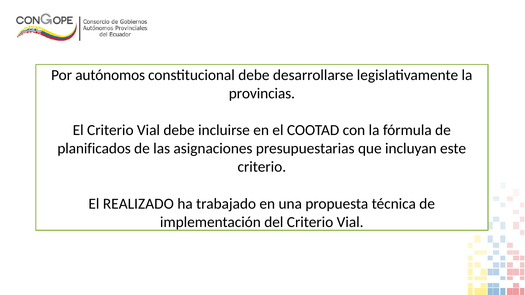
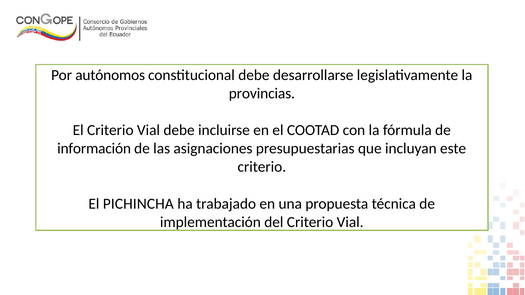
planificados: planificados -> información
REALIZADO: REALIZADO -> PICHINCHA
